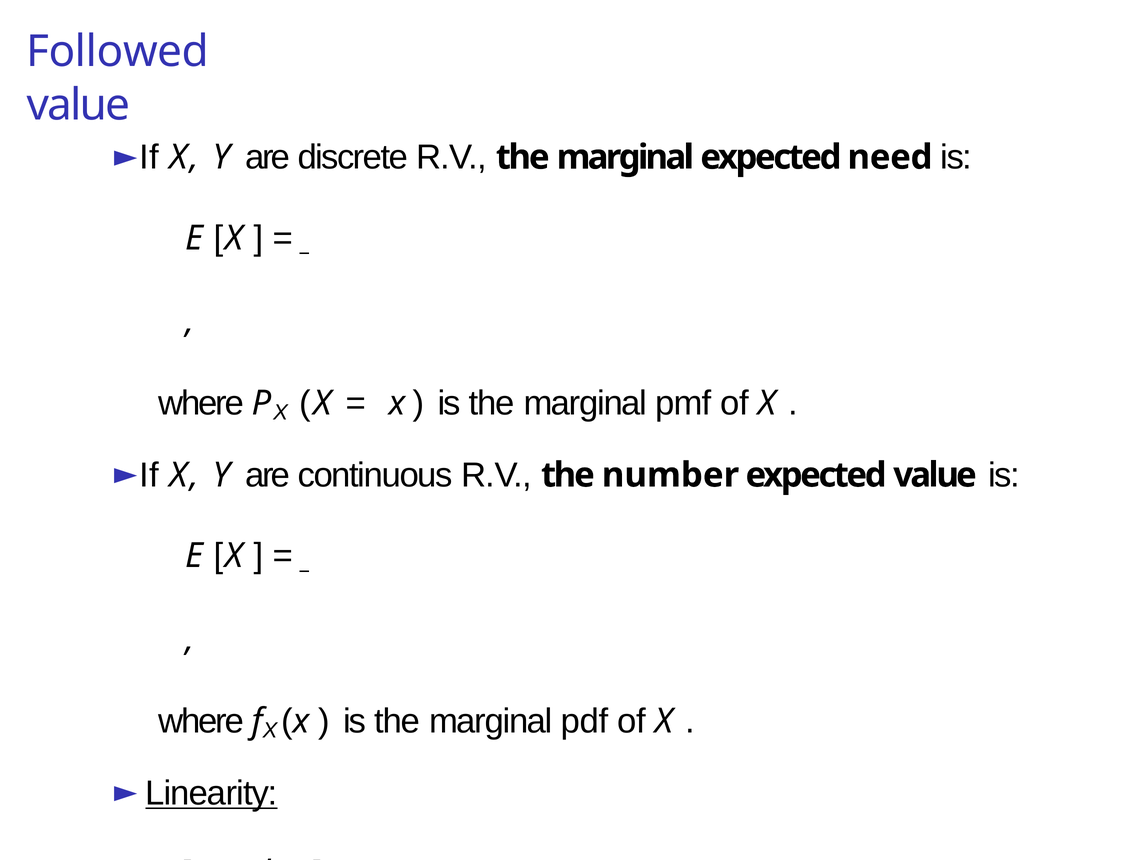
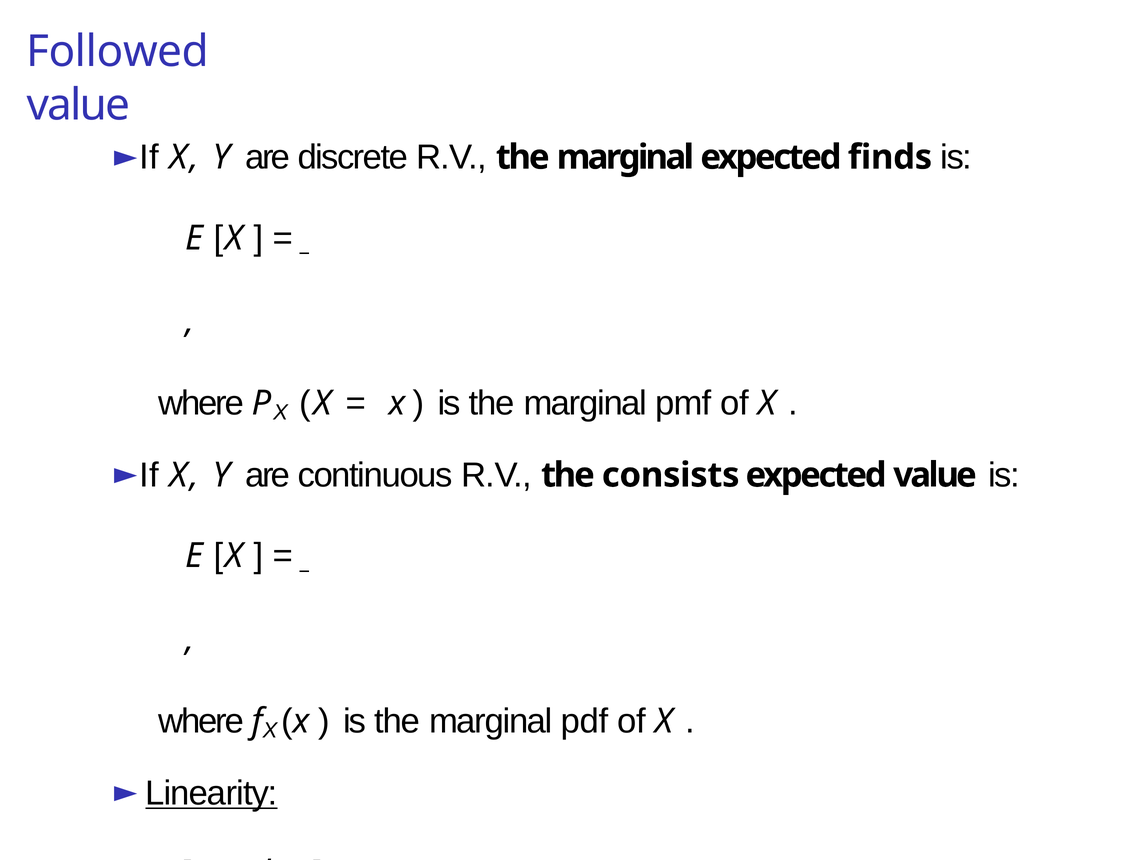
need: need -> finds
number: number -> consists
